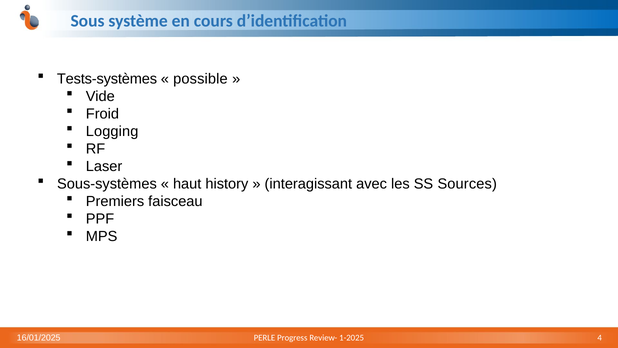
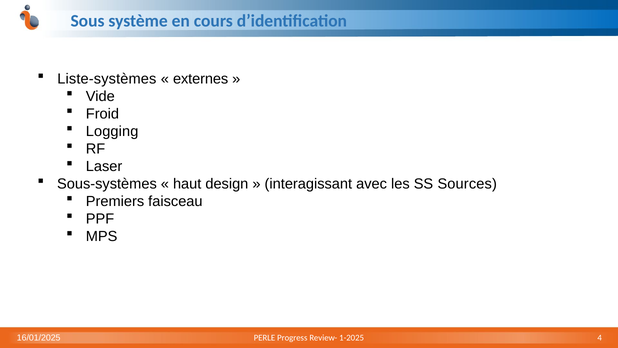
Tests-systèmes: Tests-systèmes -> Liste-systèmes
possible: possible -> externes
history: history -> design
